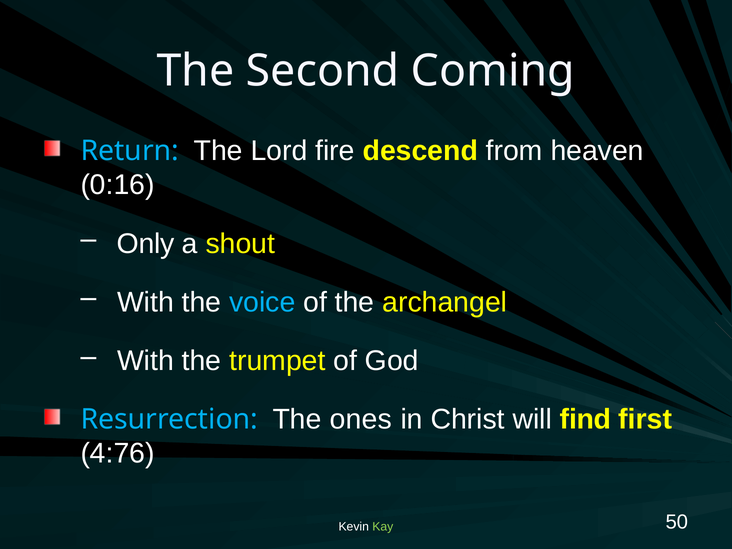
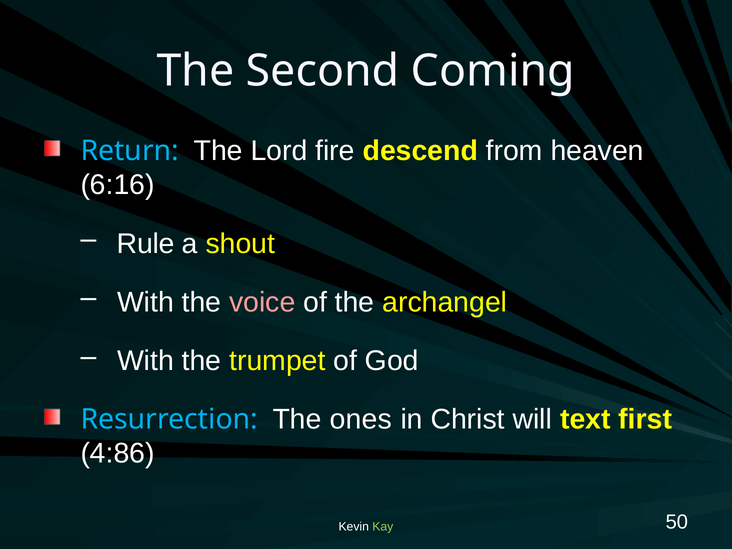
0:16: 0:16 -> 6:16
Only: Only -> Rule
voice colour: light blue -> pink
find: find -> text
4:76: 4:76 -> 4:86
